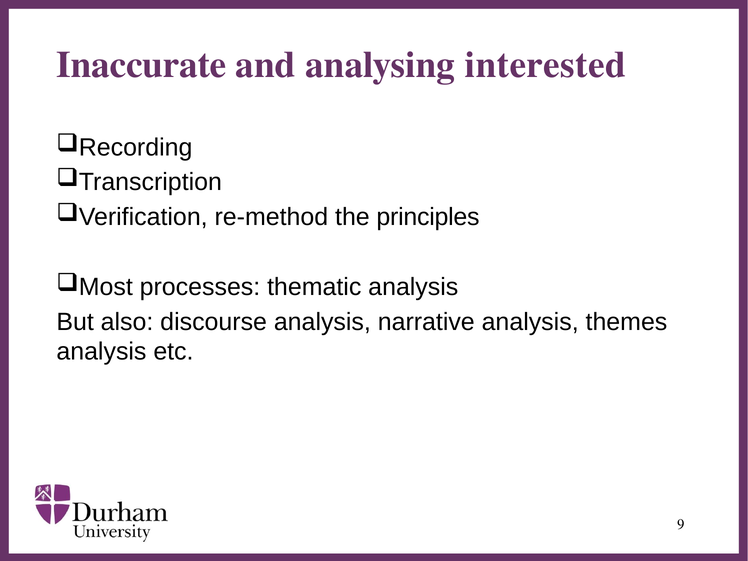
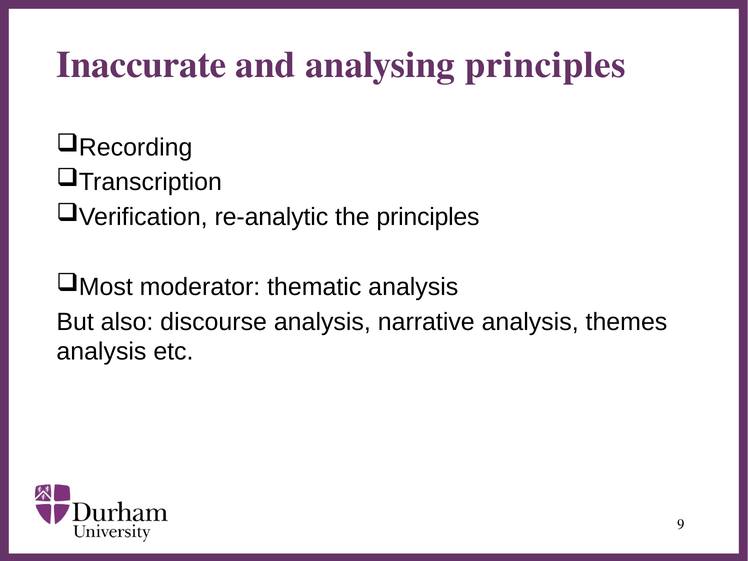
analysing interested: interested -> principles
re-method: re-method -> re-analytic
processes: processes -> moderator
